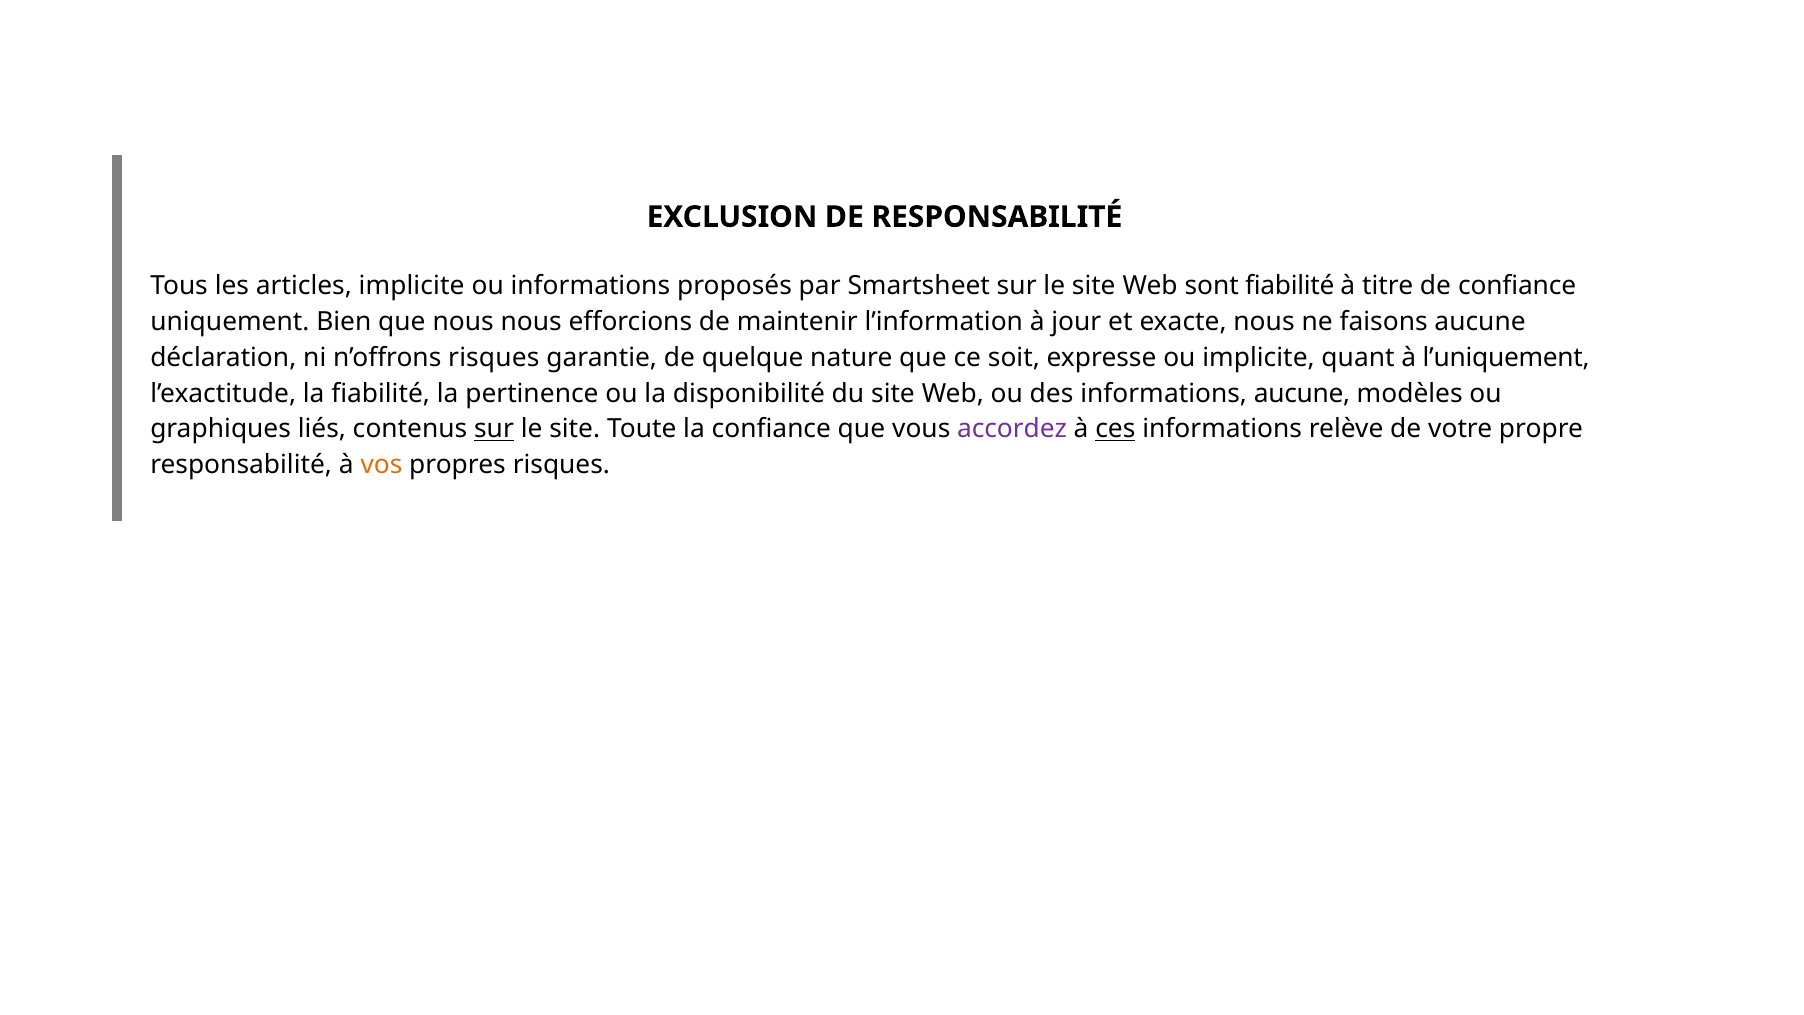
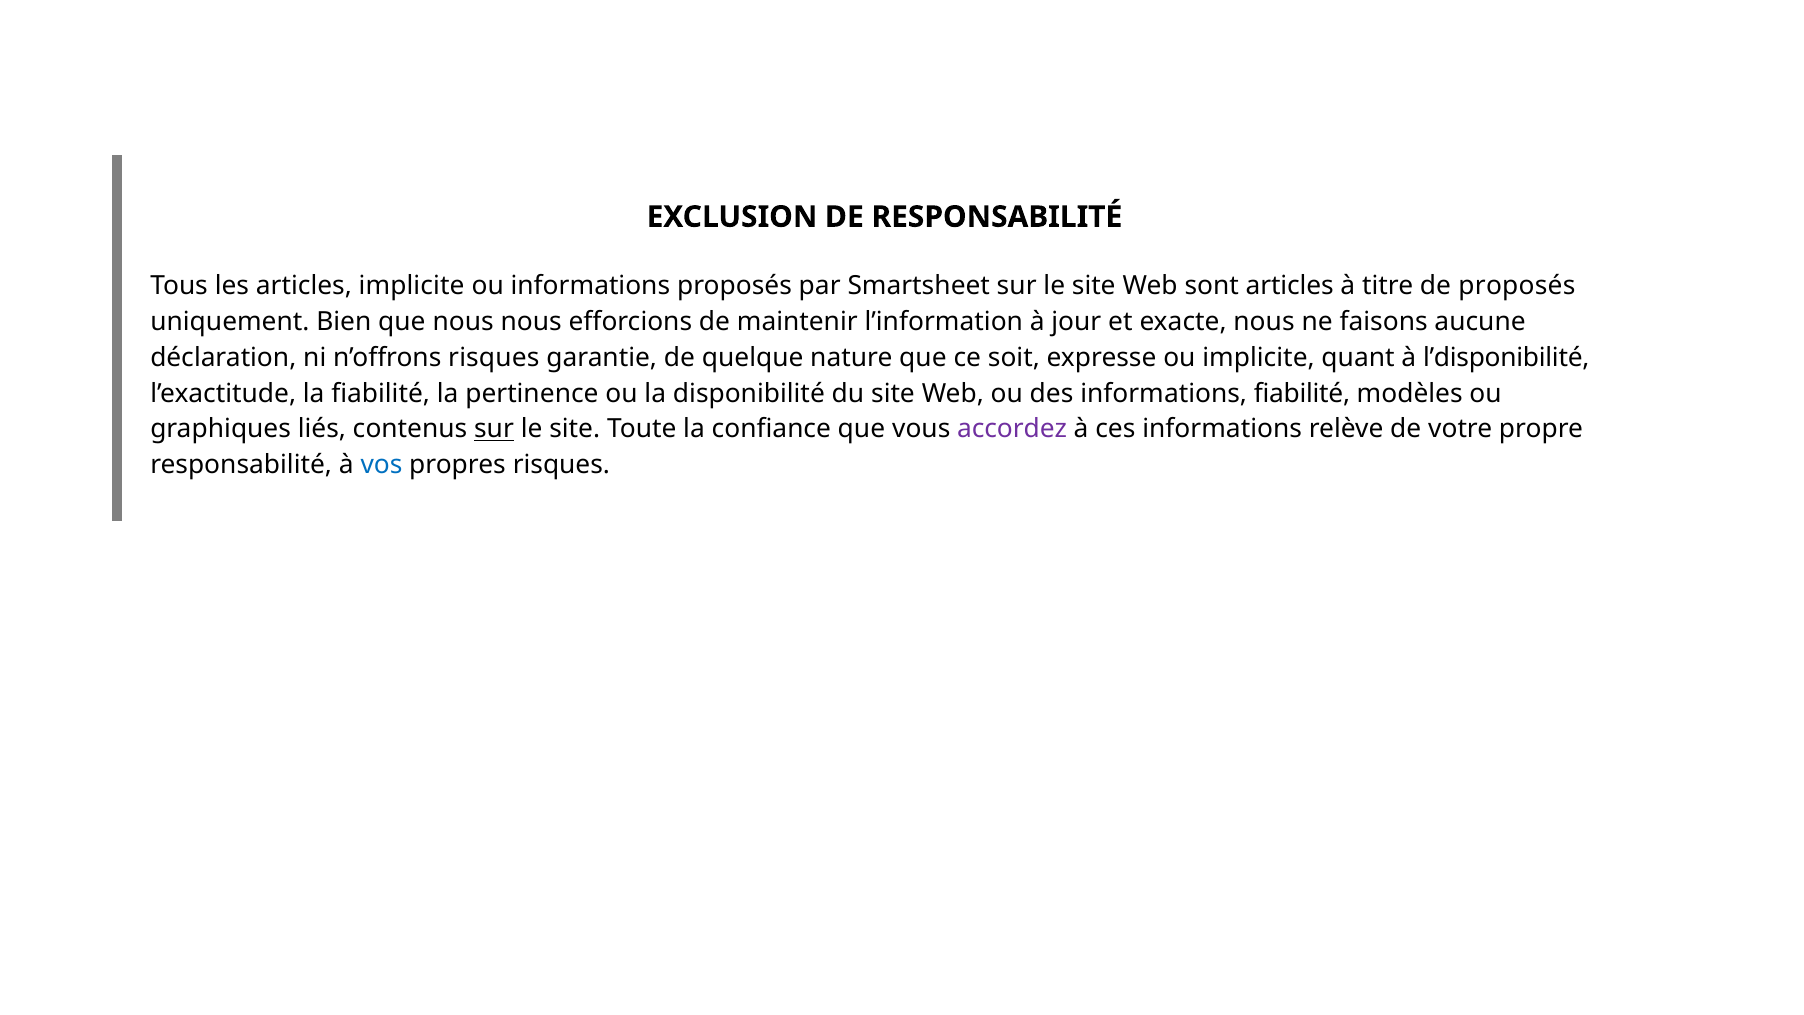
sont fiabilité: fiabilité -> articles
de confiance: confiance -> proposés
l’uniquement: l’uniquement -> l’disponibilité
informations aucune: aucune -> fiabilité
ces underline: present -> none
vos colour: orange -> blue
